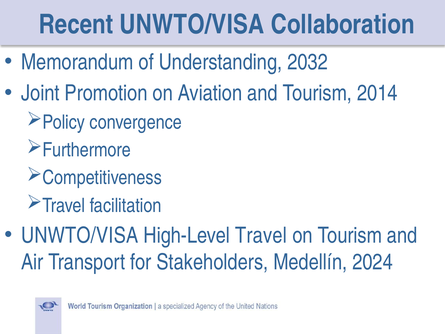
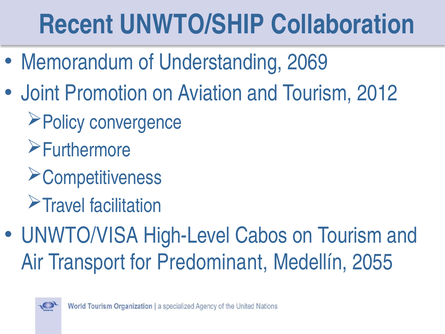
Recent UNWTO/VISA: UNWTO/VISA -> UNWTO/SHIP
2032: 2032 -> 2069
2014: 2014 -> 2012
High-Level Travel: Travel -> Cabos
Stakeholders: Stakeholders -> Predominant
2024: 2024 -> 2055
